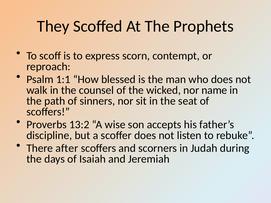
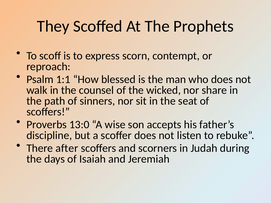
name: name -> share
13:2: 13:2 -> 13:0
